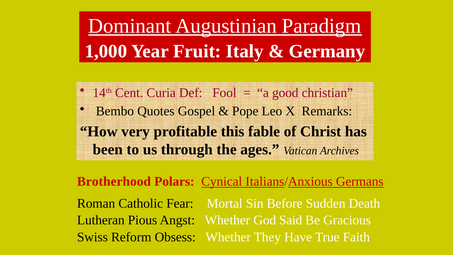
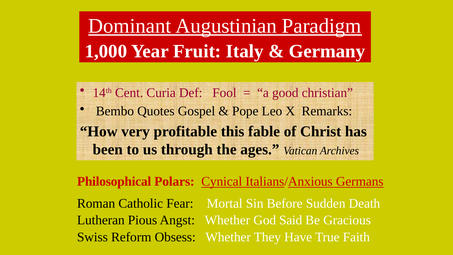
Brotherhood: Brotherhood -> Philosophical
